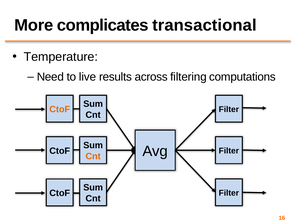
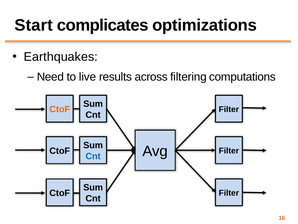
More: More -> Start
transactional: transactional -> optimizations
Temperature: Temperature -> Earthquakes
Cnt at (93, 156) colour: orange -> blue
